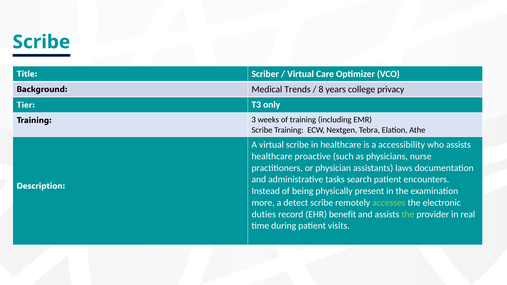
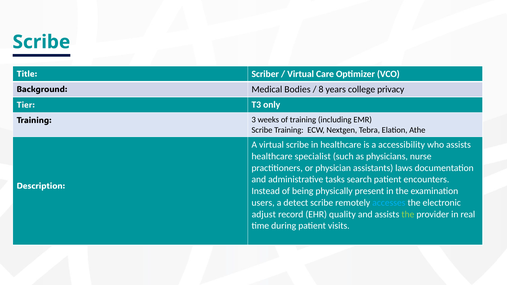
Trends: Trends -> Bodies
proactive: proactive -> specialist
more: more -> users
accesses colour: light green -> light blue
duties: duties -> adjust
benefit: benefit -> quality
